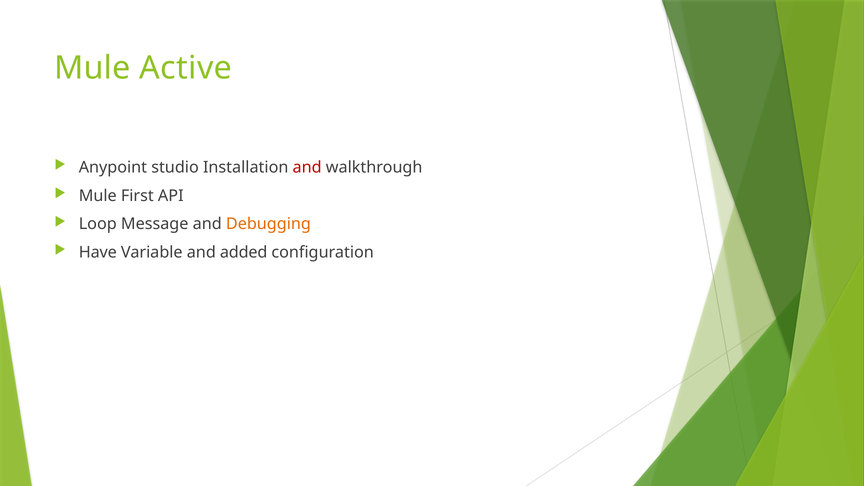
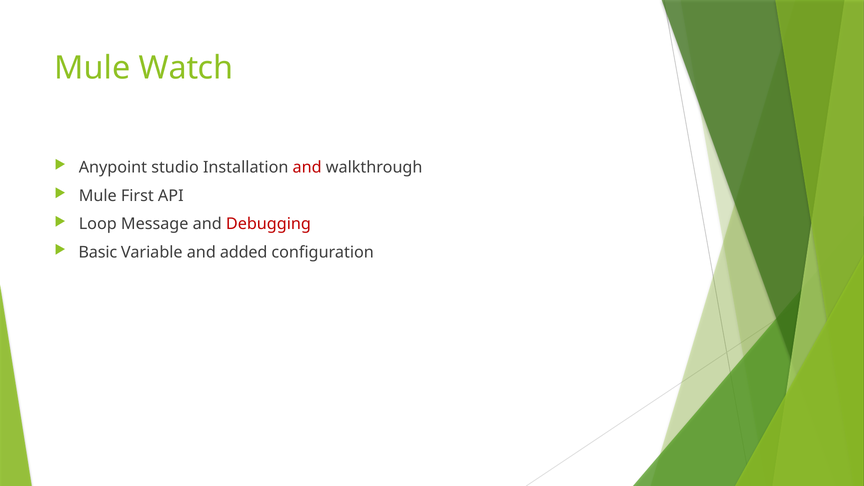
Active: Active -> Watch
Debugging colour: orange -> red
Have: Have -> Basic
